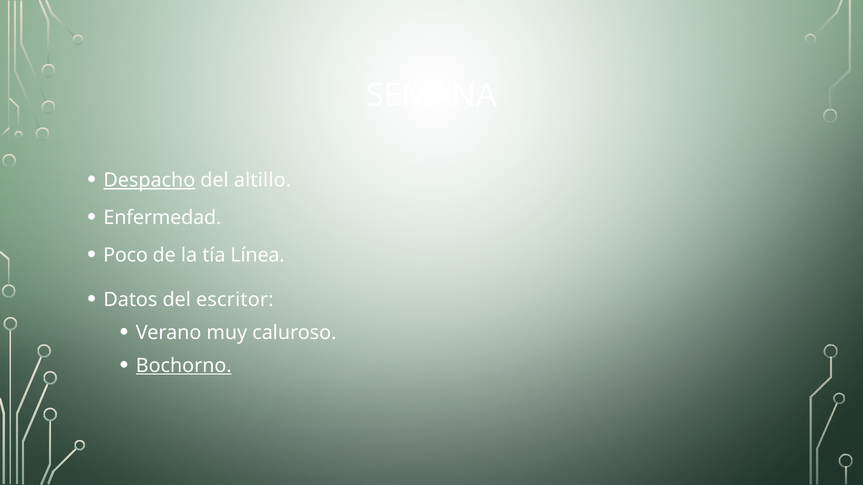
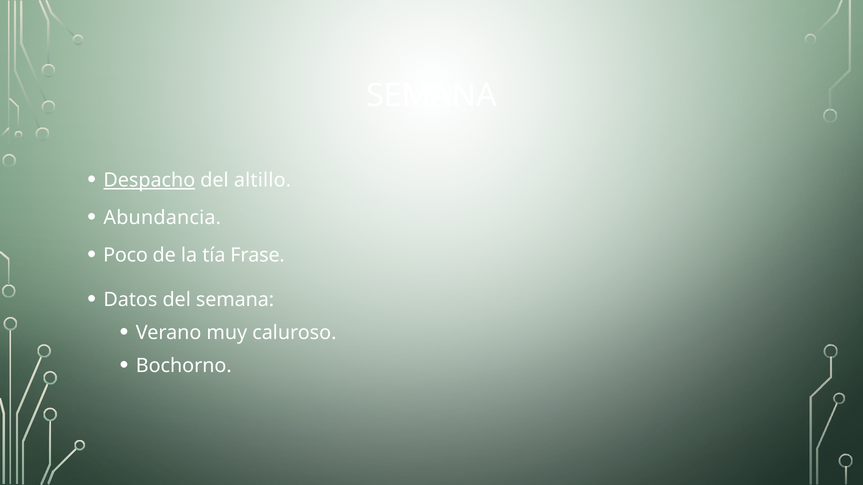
Enfermedad: Enfermedad -> Abundancia
Línea: Línea -> Frase
del escritor: escritor -> semana
Bochorno underline: present -> none
